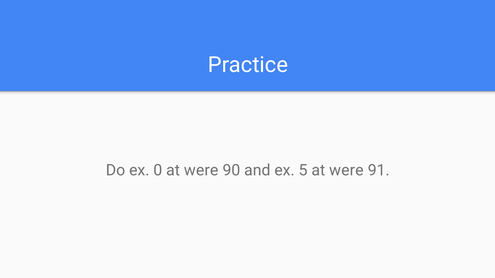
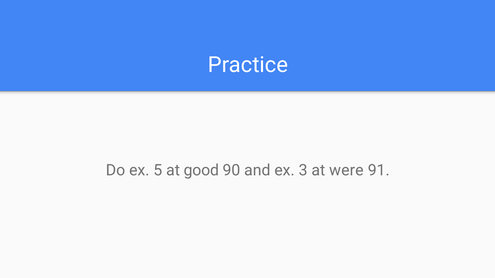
0: 0 -> 5
were at (201, 171): were -> good
5: 5 -> 3
